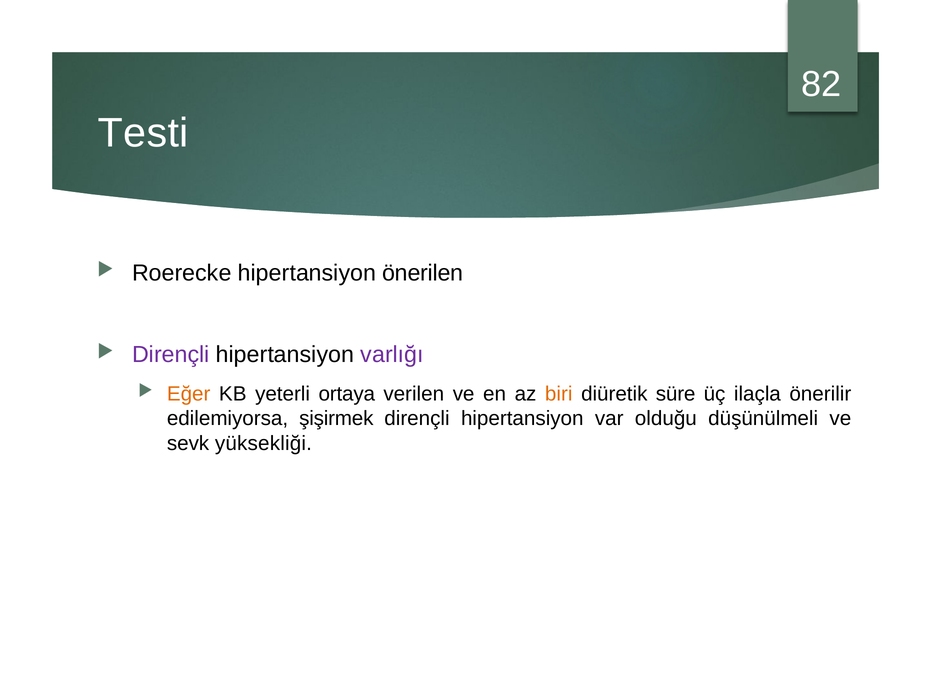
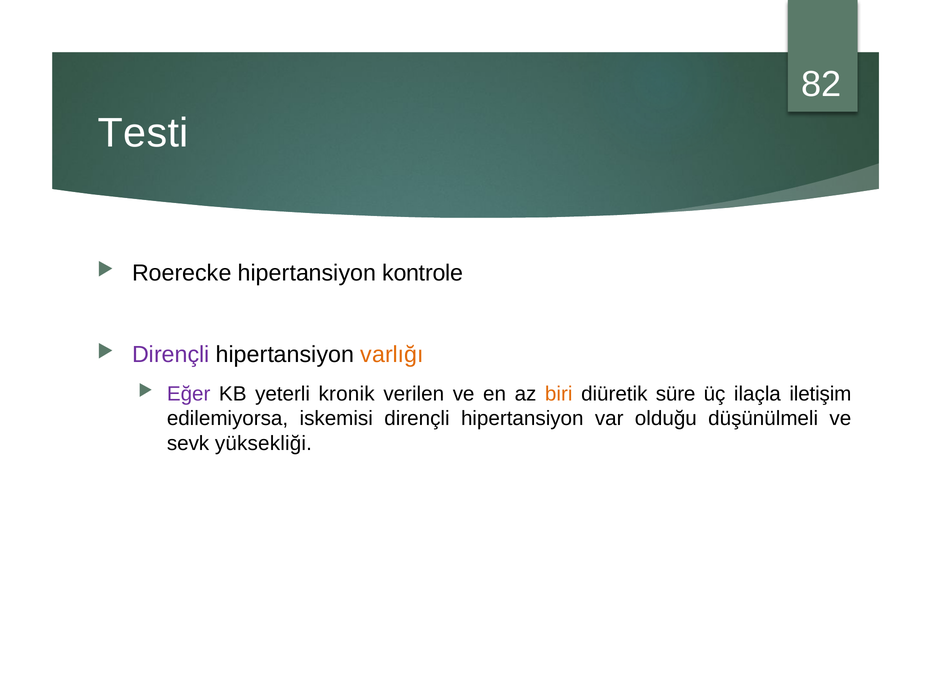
önerilen: önerilen -> kontrole
varlığı colour: purple -> orange
Eğer colour: orange -> purple
ortaya: ortaya -> kronik
önerilir: önerilir -> iletişim
şişirmek: şişirmek -> iskemisi
